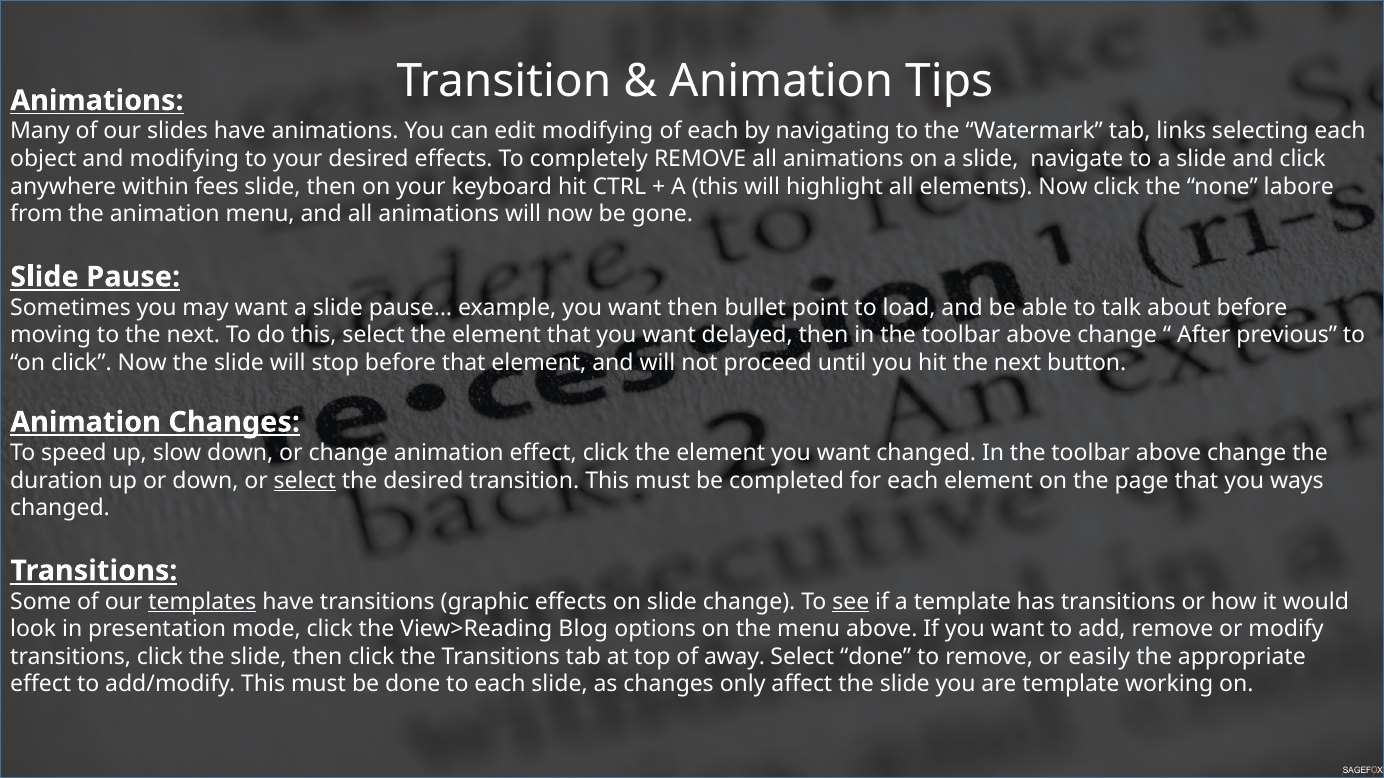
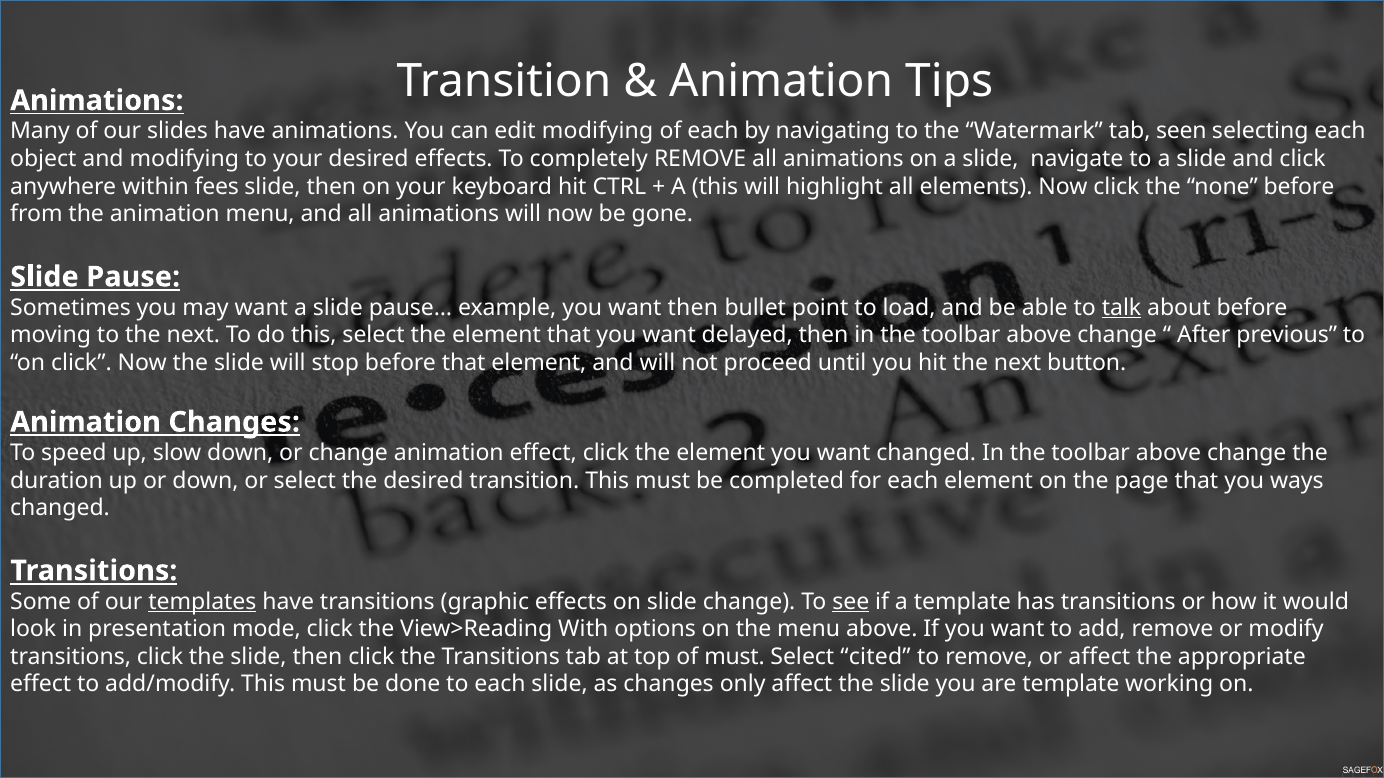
links: links -> seen
none labore: labore -> before
talk underline: none -> present
select at (305, 481) underline: present -> none
Blog: Blog -> With
of away: away -> must
Select done: done -> cited
or easily: easily -> affect
